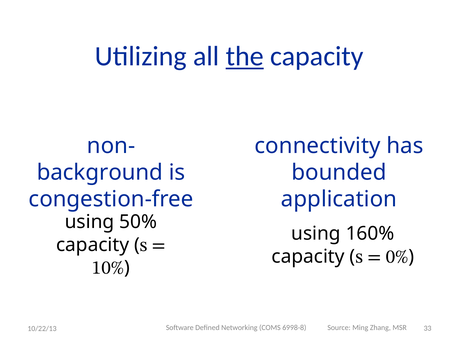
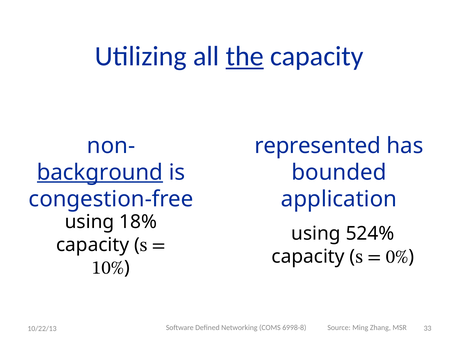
connectivity: connectivity -> represented
background underline: none -> present
50%: 50% -> 18%
160%: 160% -> 524%
